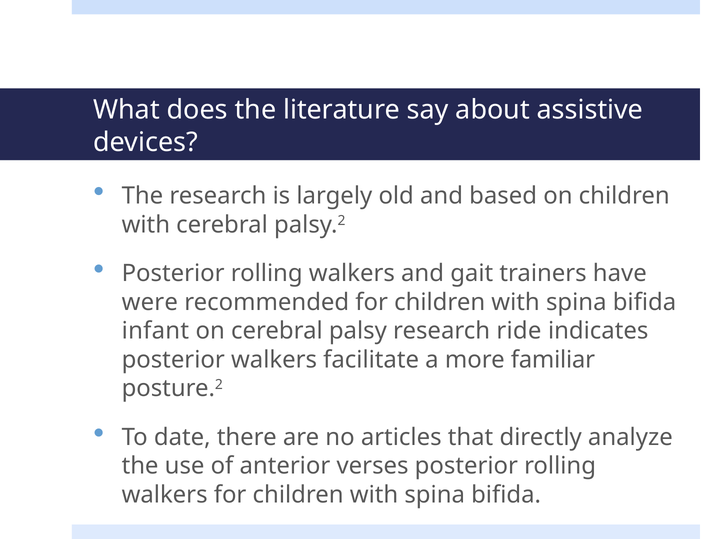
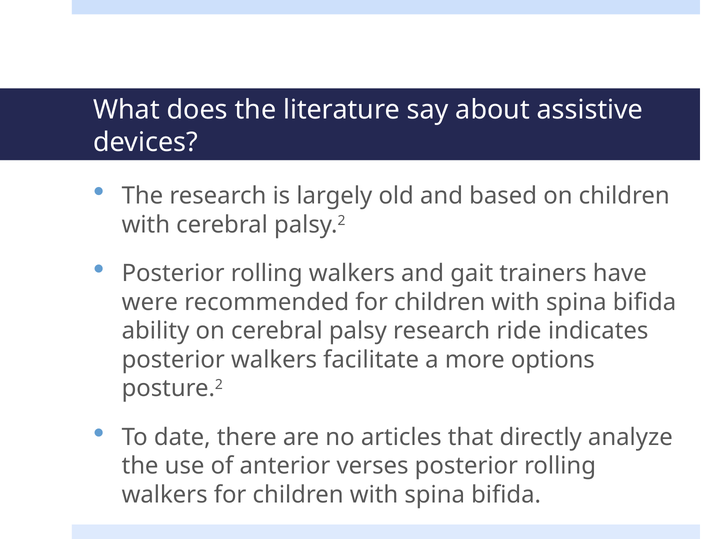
infant: infant -> ability
familiar: familiar -> options
